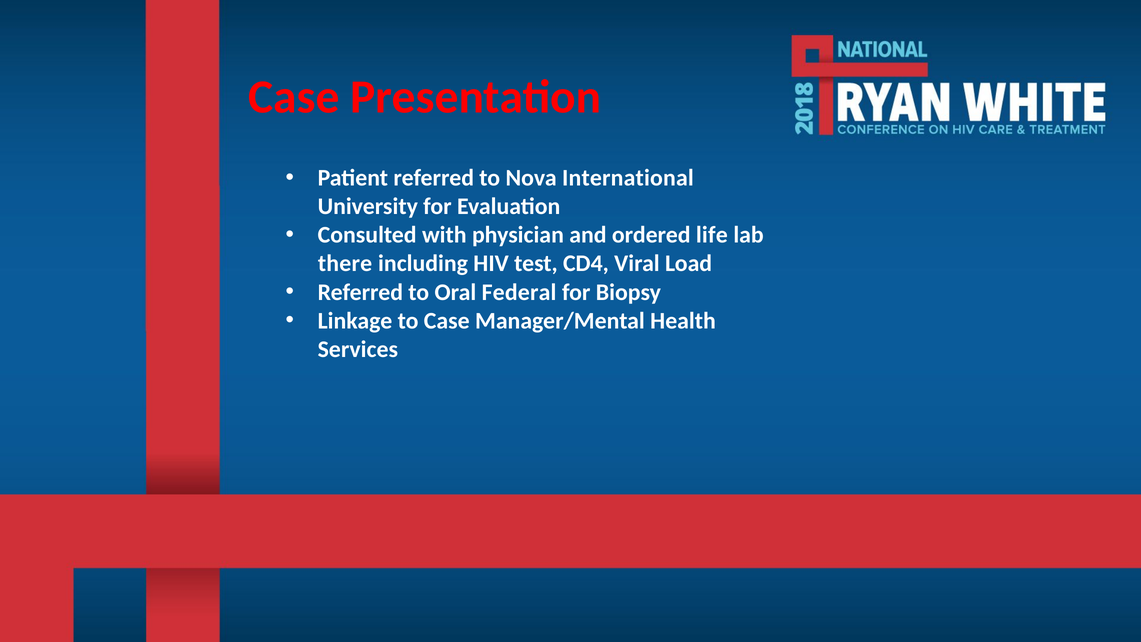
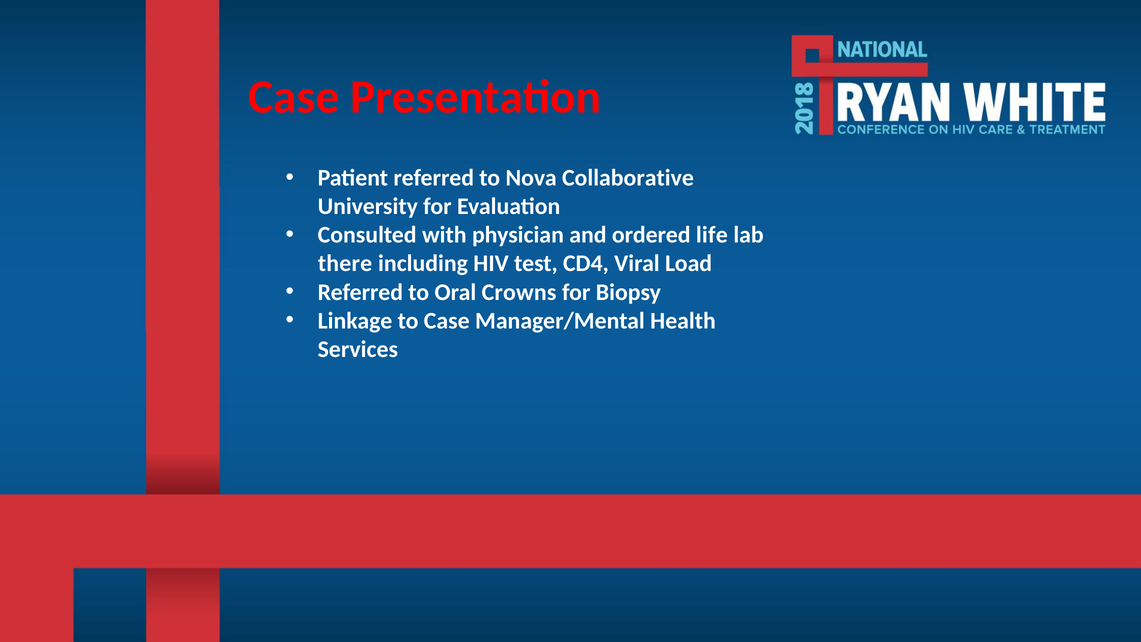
International: International -> Collaborative
Federal: Federal -> Crowns
